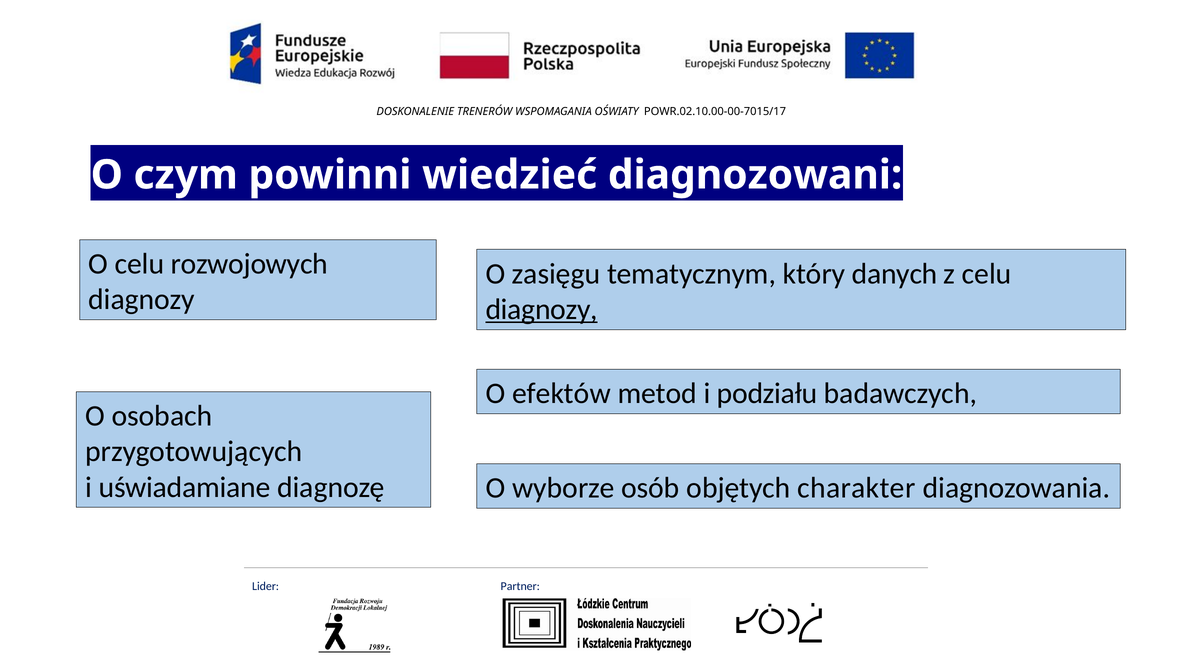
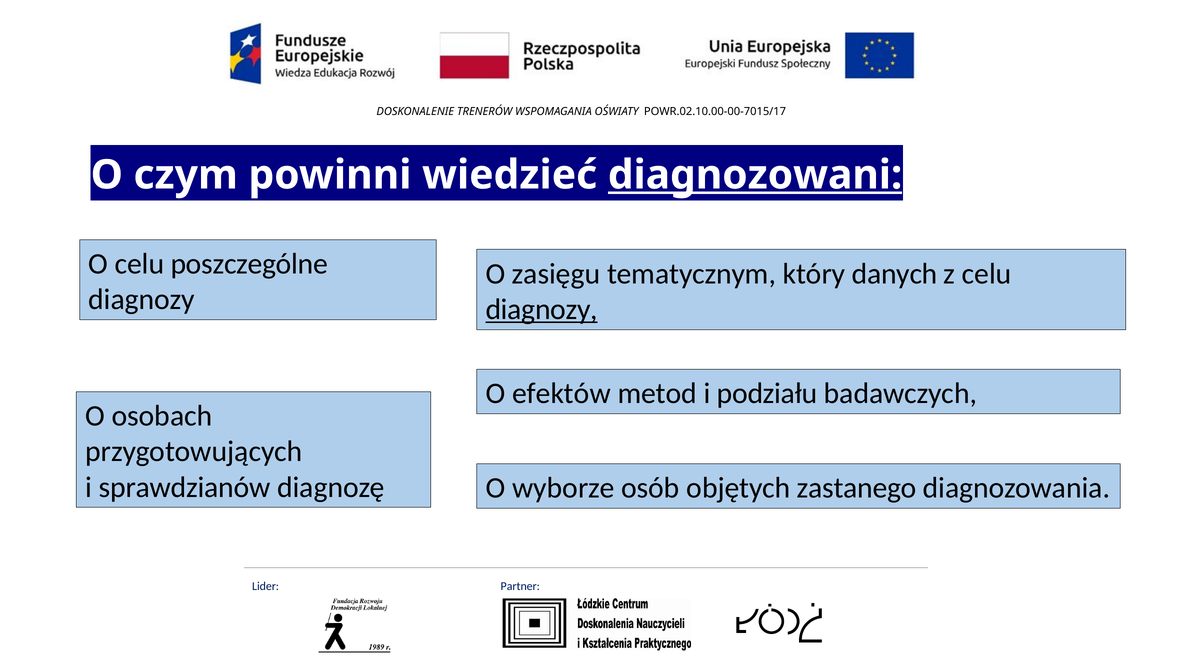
diagnozowani underline: none -> present
rozwojowych: rozwojowych -> poszczególne
uświadamiane: uświadamiane -> sprawdzianów
charakter: charakter -> zastanego
